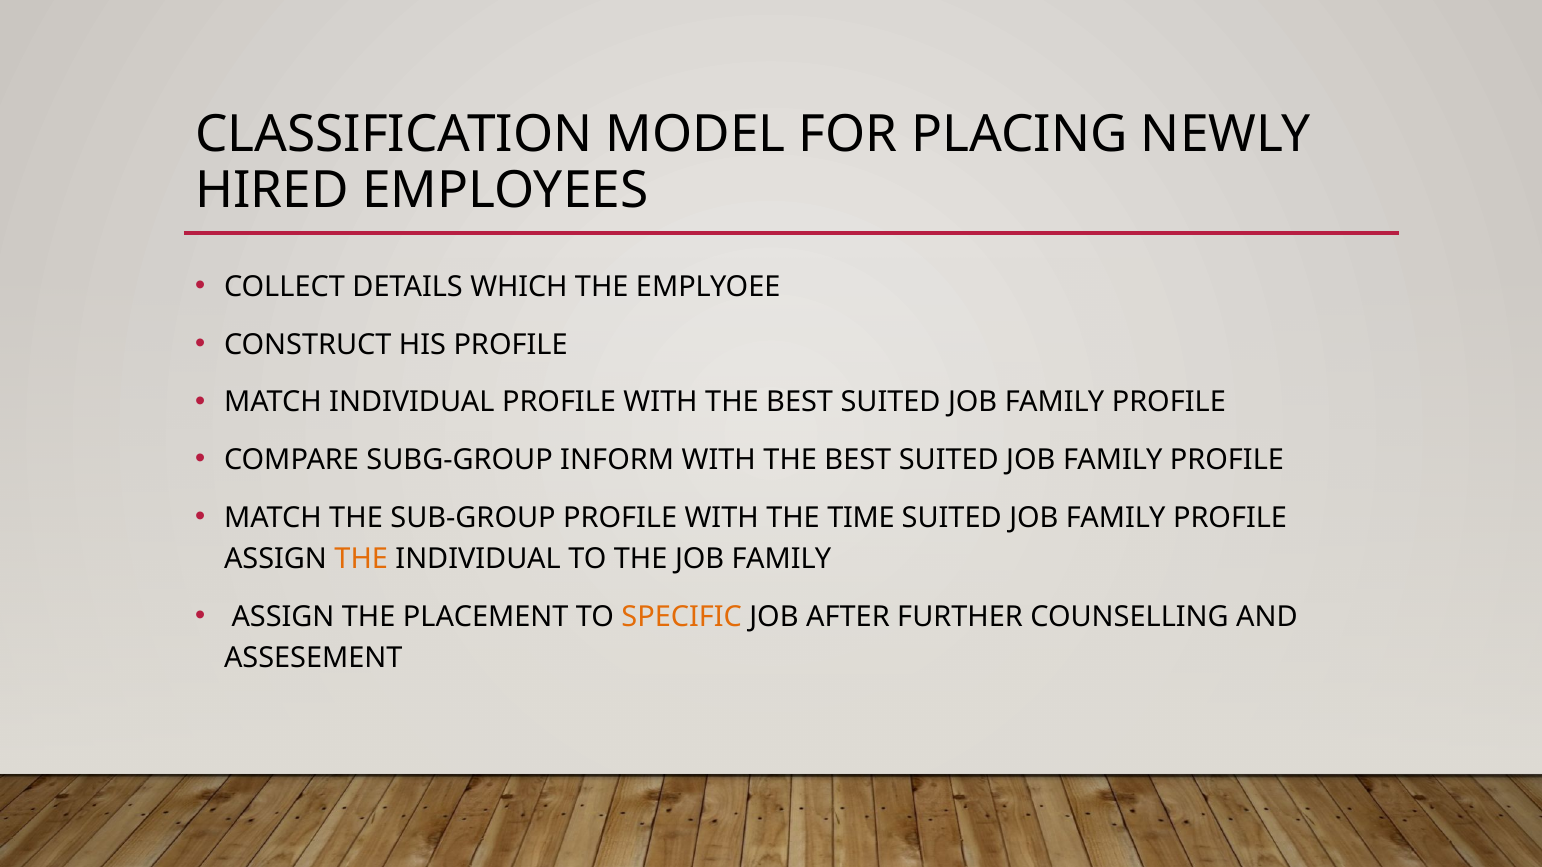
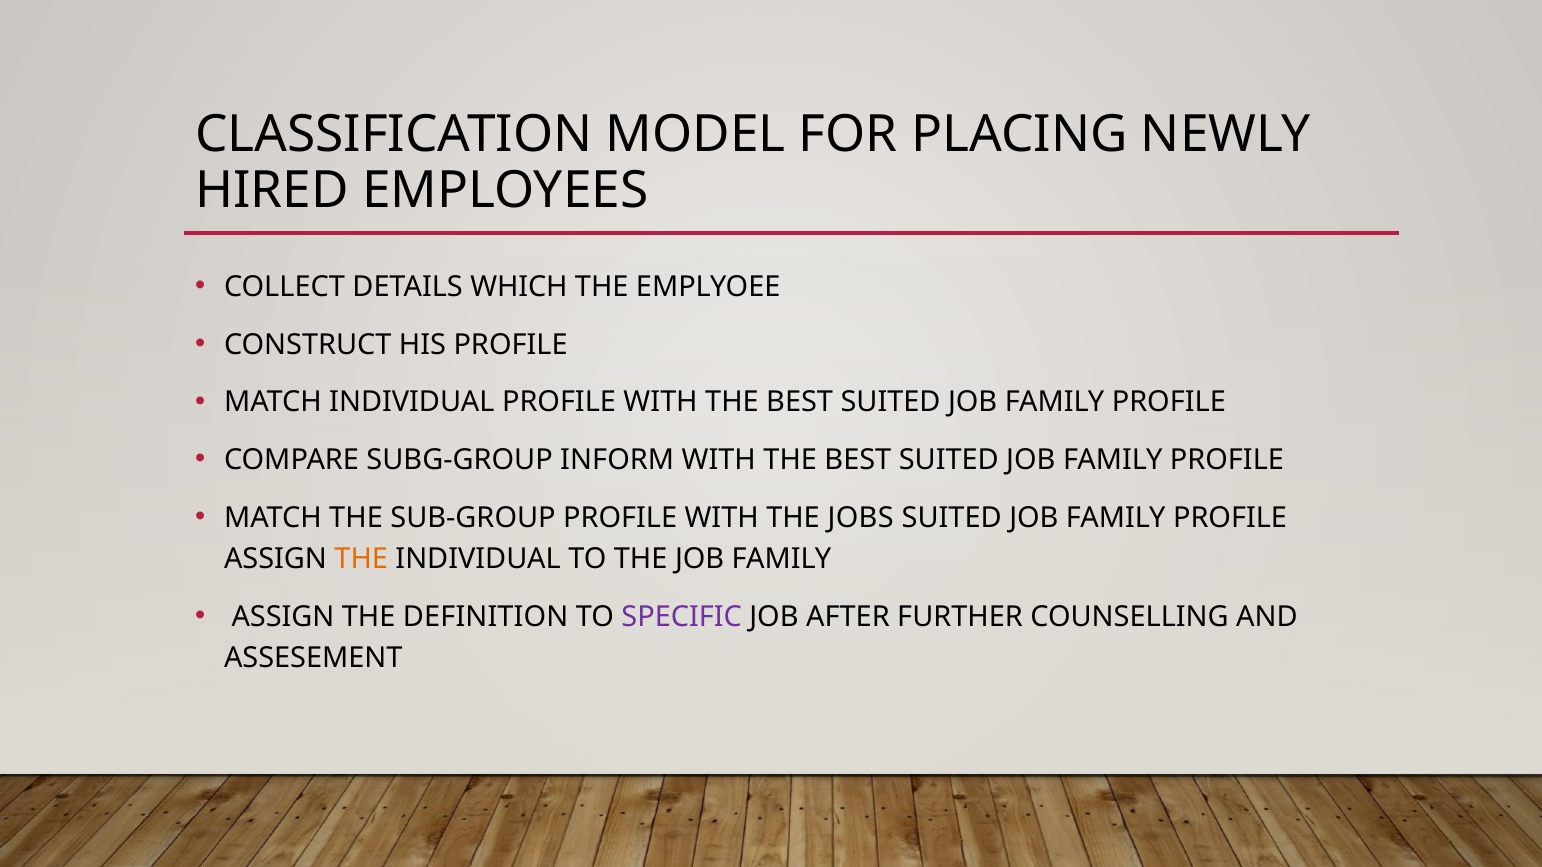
TIME: TIME -> JOBS
PLACEMENT: PLACEMENT -> DEFINITION
SPECIFIC colour: orange -> purple
